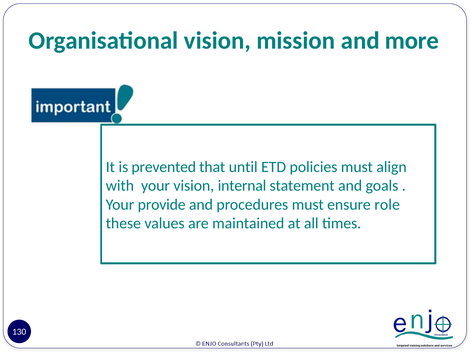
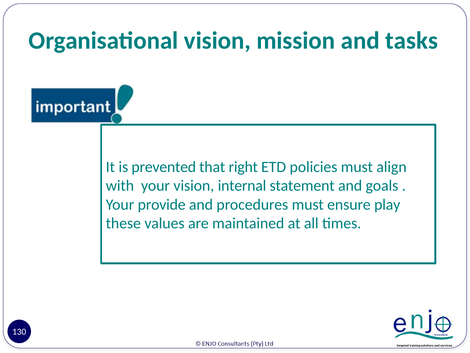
more: more -> tasks
until: until -> right
role: role -> play
